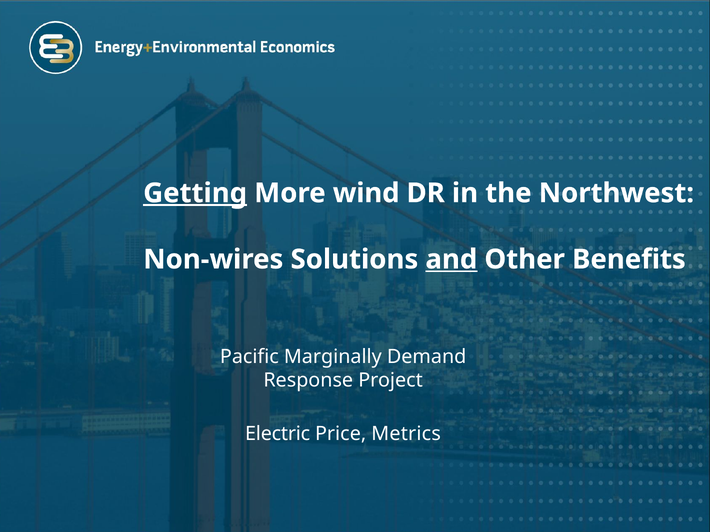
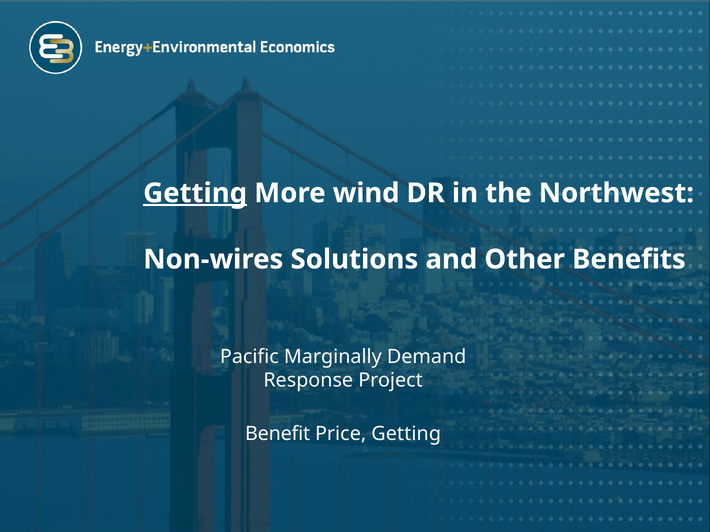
and underline: present -> none
Electric: Electric -> Benefit
Price Metrics: Metrics -> Getting
